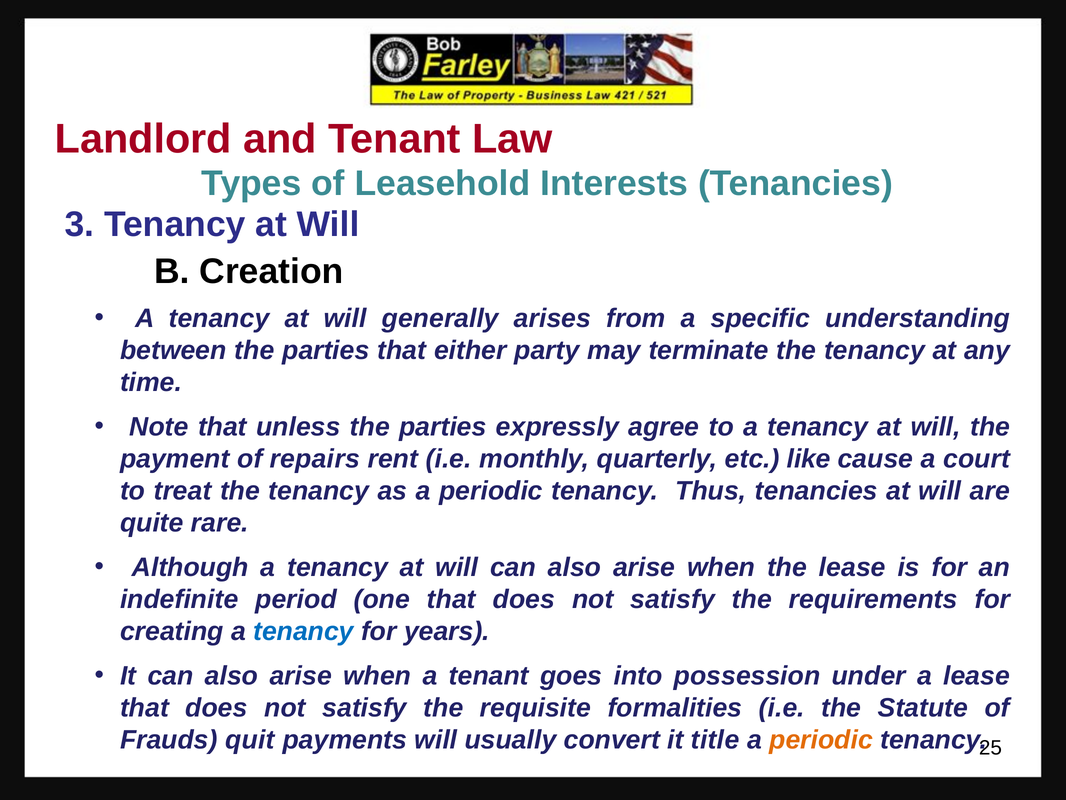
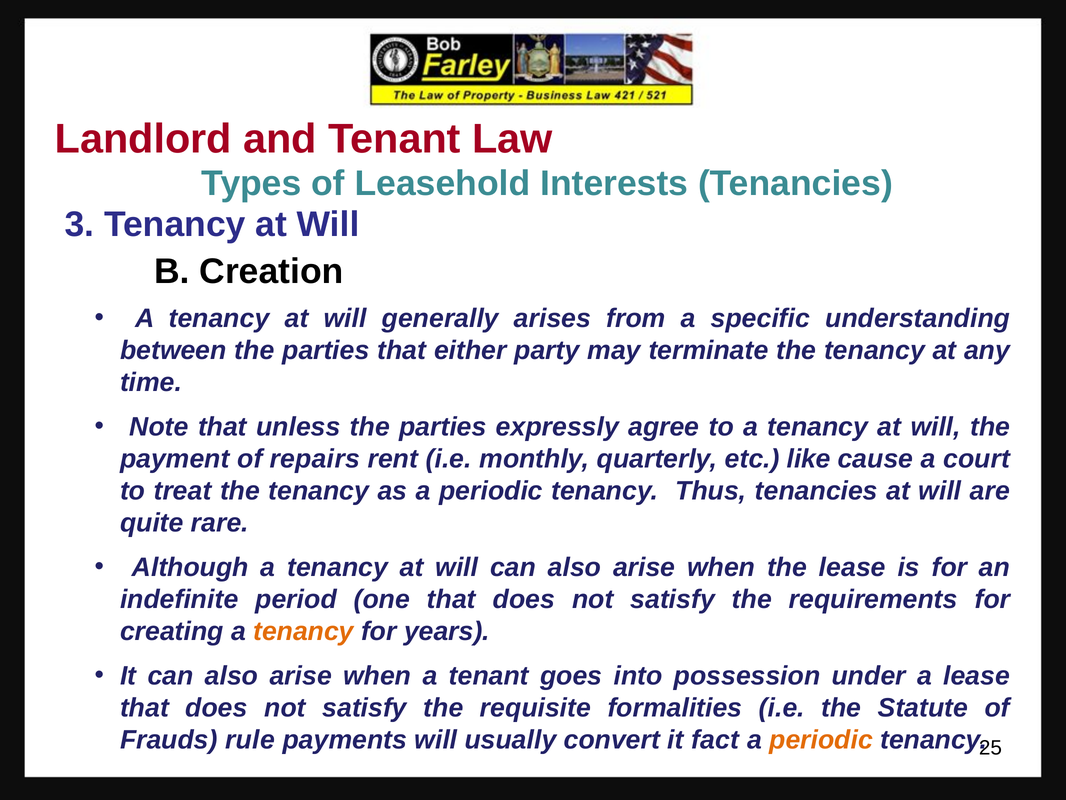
tenancy at (303, 631) colour: blue -> orange
quit: quit -> rule
title: title -> fact
